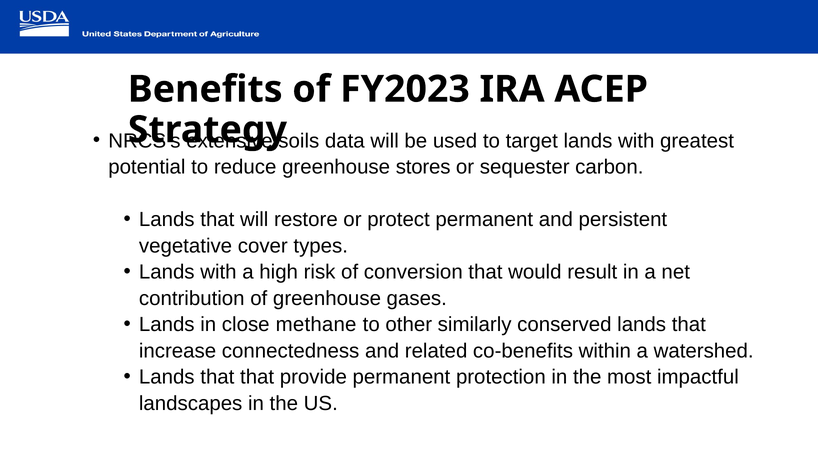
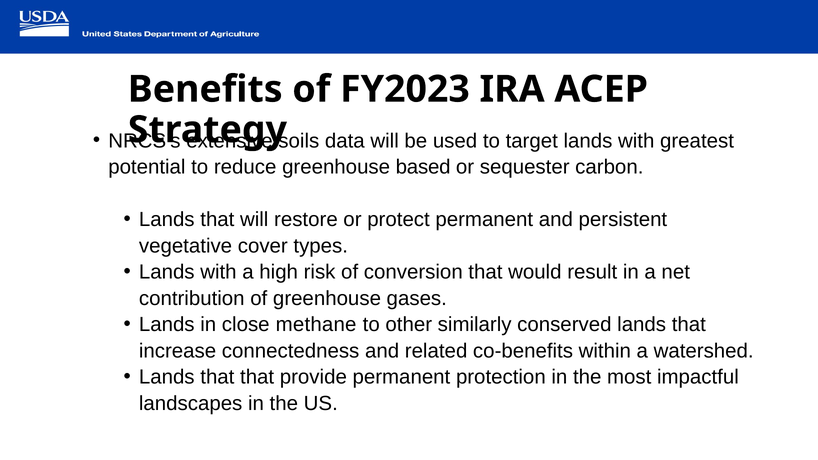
stores: stores -> based
